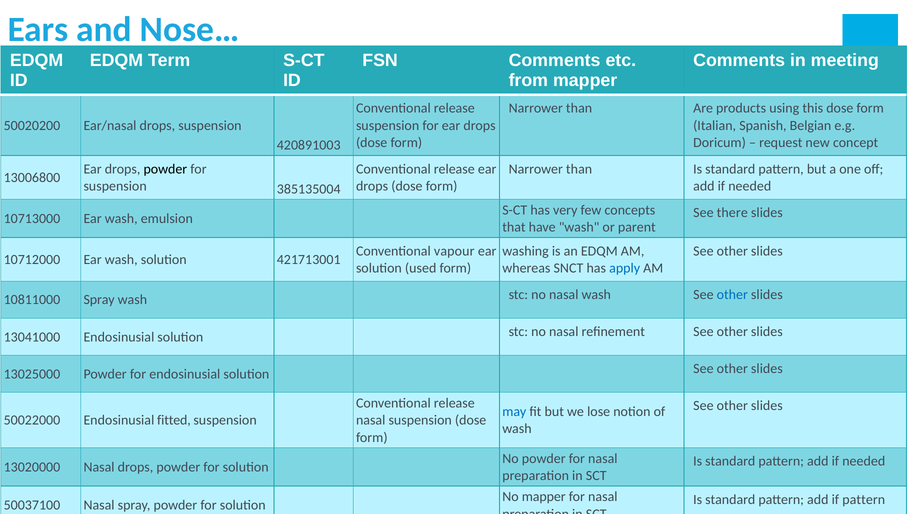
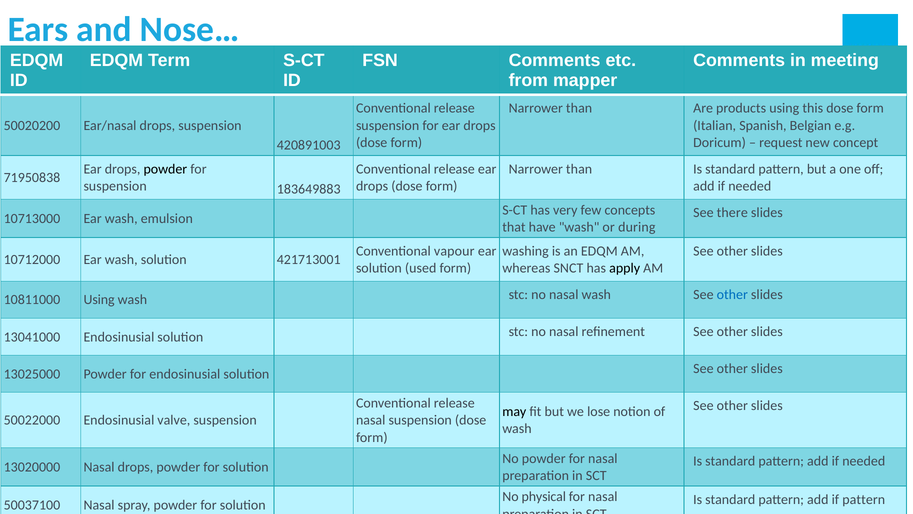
13006800: 13006800 -> 71950838
385135004: 385135004 -> 183649883
parent: parent -> during
apply colour: blue -> black
10811000 Spray: Spray -> Using
may colour: blue -> black
fitted: fitted -> valve
No mapper: mapper -> physical
